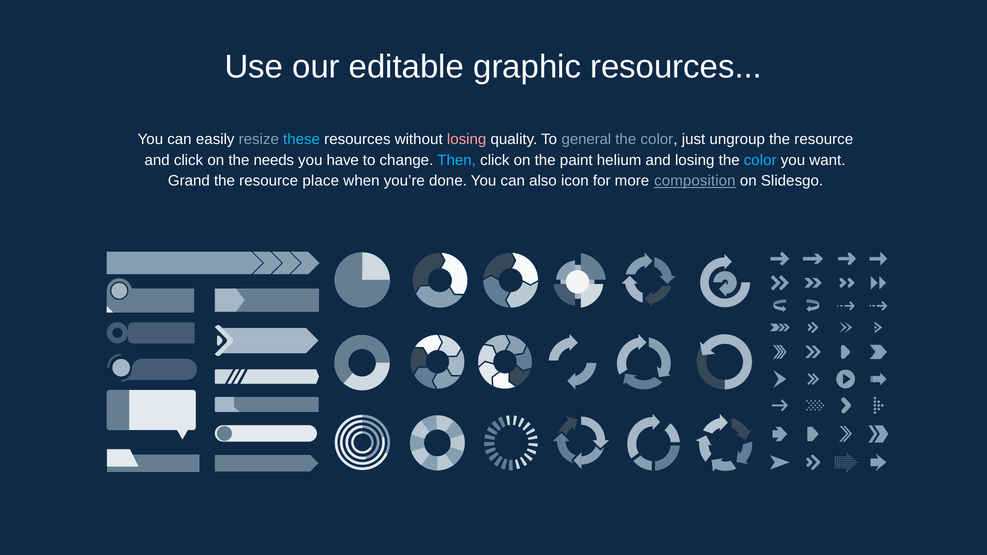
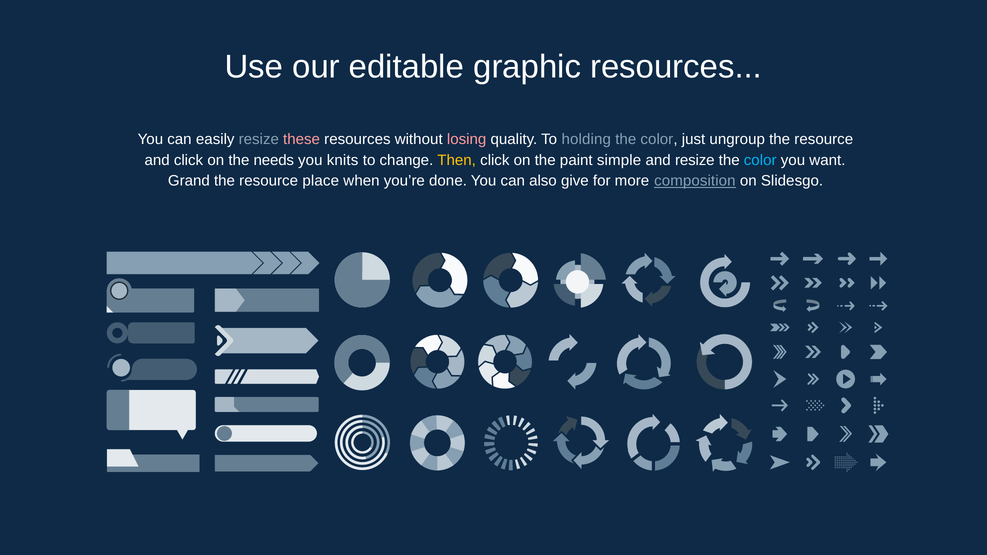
these colour: light blue -> pink
general: general -> holding
have: have -> knits
Then colour: light blue -> yellow
helium: helium -> simple
and losing: losing -> resize
icon: icon -> give
